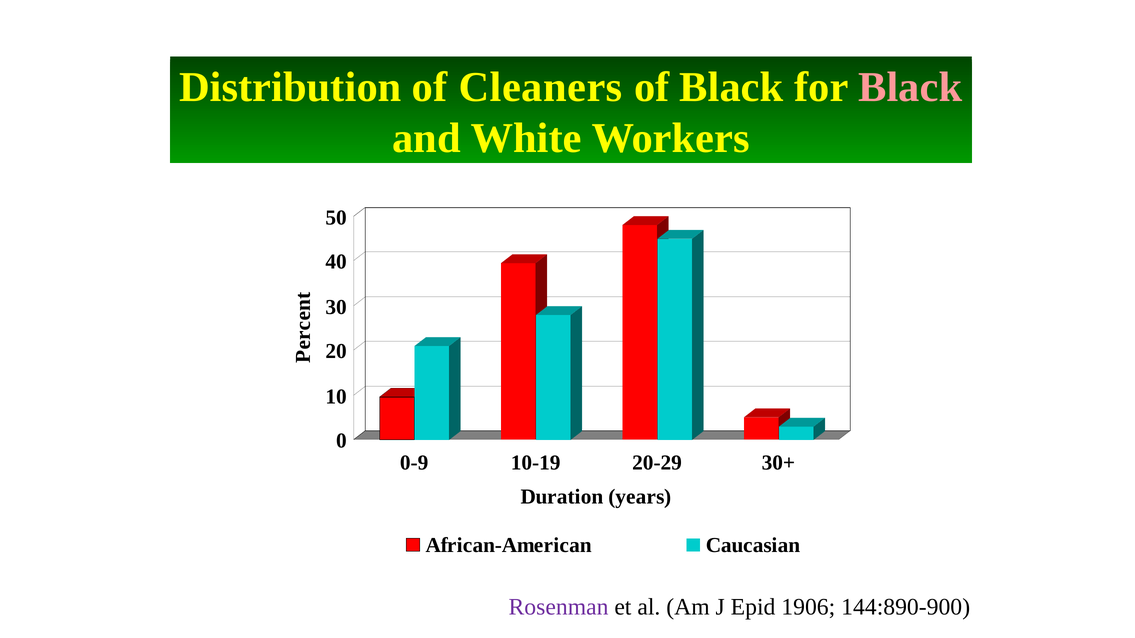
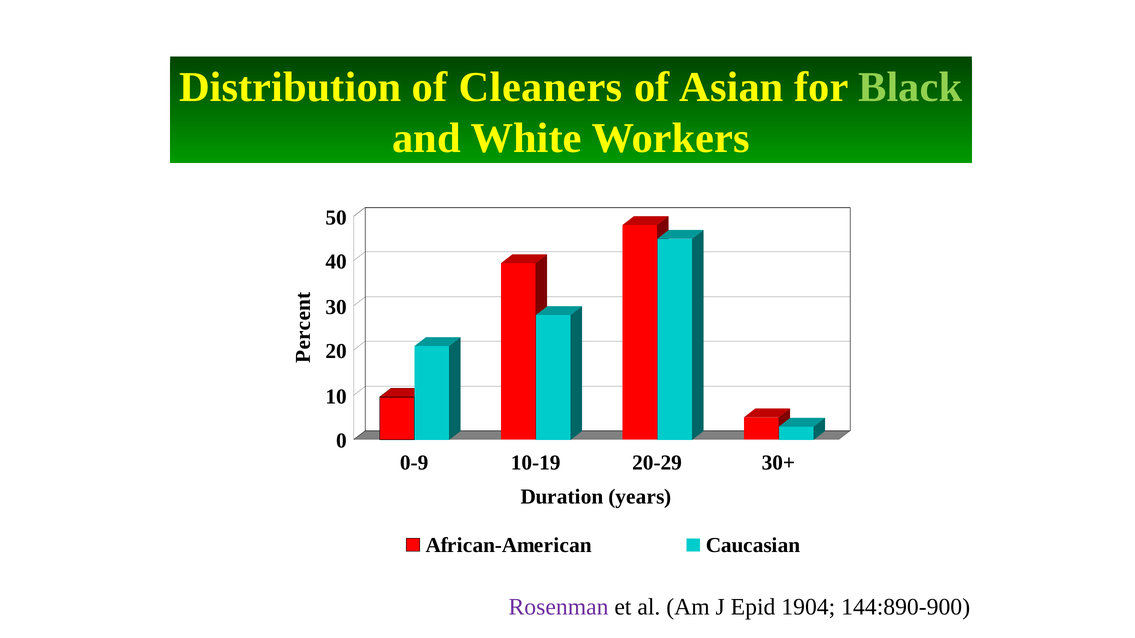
of Black: Black -> Asian
Black at (910, 87) colour: pink -> light green
1906: 1906 -> 1904
